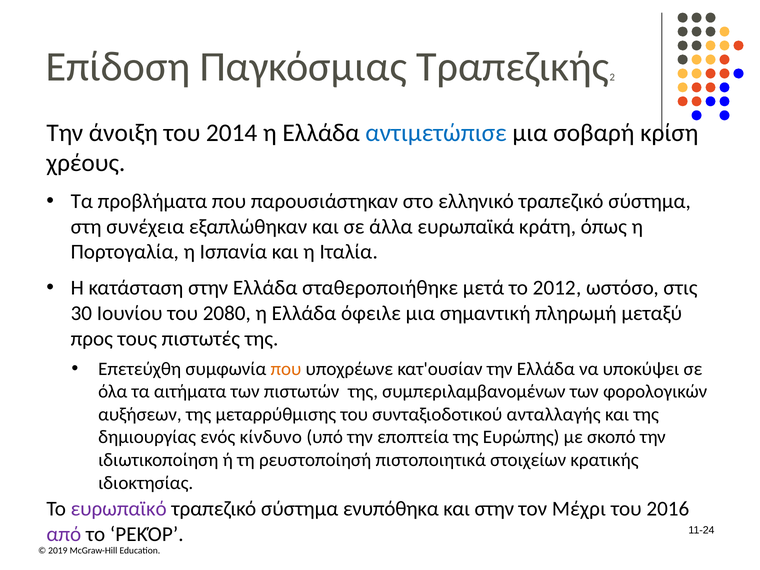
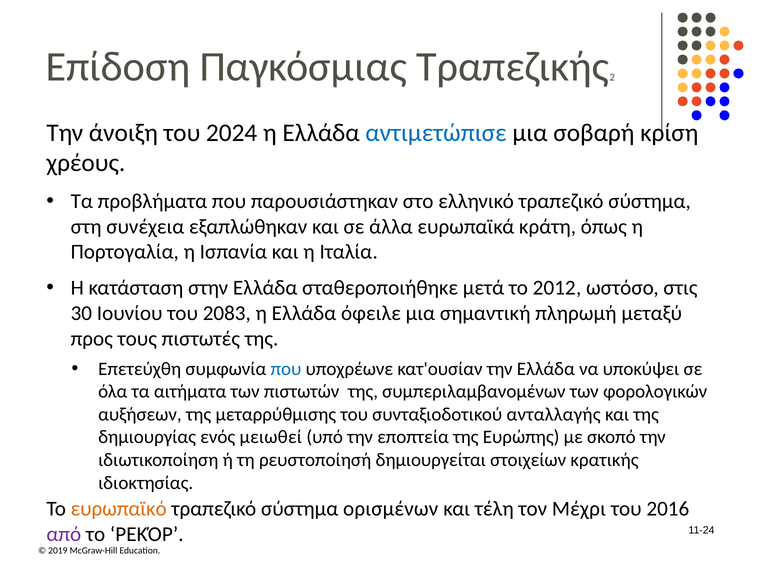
2014: 2014 -> 2024
2080: 2080 -> 2083
που at (286, 369) colour: orange -> blue
κίνδυνο: κίνδυνο -> μειωθεί
πιστοποιητικά: πιστοποιητικά -> δημιουργείται
ευρωπαϊκό colour: purple -> orange
ενυπόθηκα: ενυπόθηκα -> ορισμένων
και στην: στην -> τέλη
